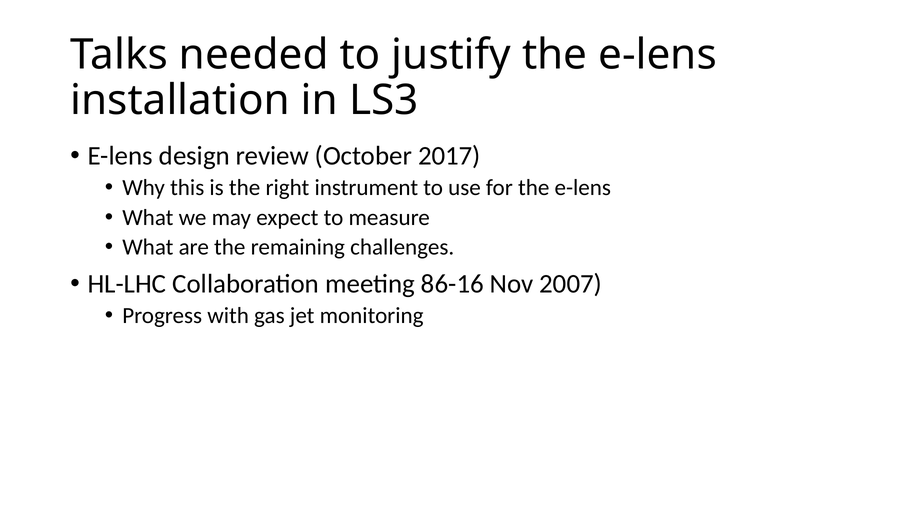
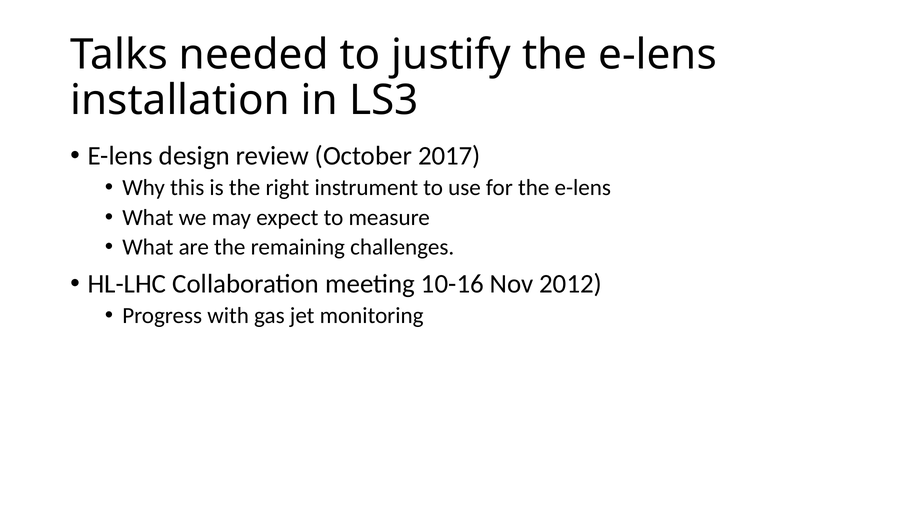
86-16: 86-16 -> 10-16
2007: 2007 -> 2012
